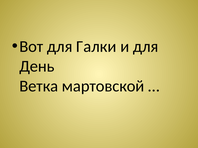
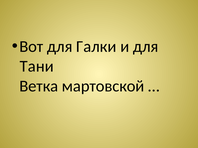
День: День -> Тани
